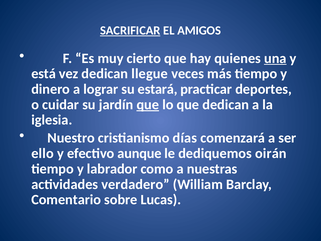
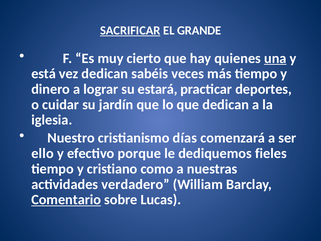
AMIGOS: AMIGOS -> GRANDE
llegue: llegue -> sabéis
que at (148, 104) underline: present -> none
aunque: aunque -> porque
oirán: oirán -> fieles
labrador: labrador -> cristiano
Comentario underline: none -> present
